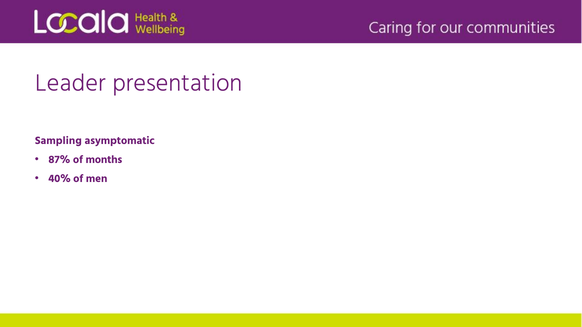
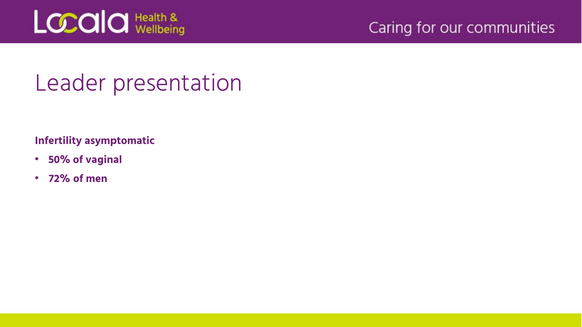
Sampling: Sampling -> Infertility
87%: 87% -> 50%
months: months -> vaginal
40%: 40% -> 72%
